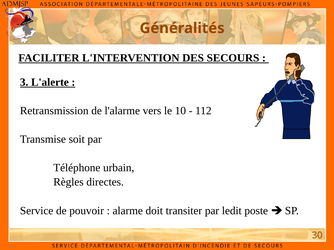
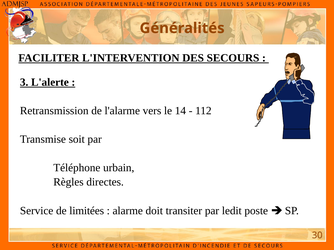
10: 10 -> 14
pouvoir: pouvoir -> limitées
